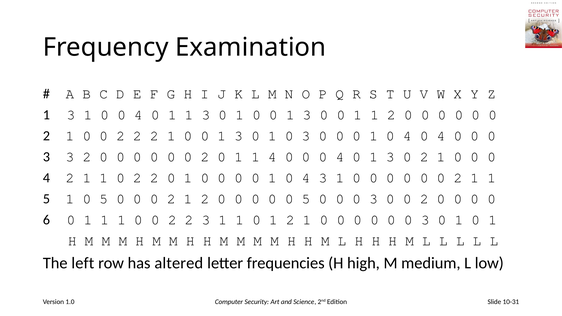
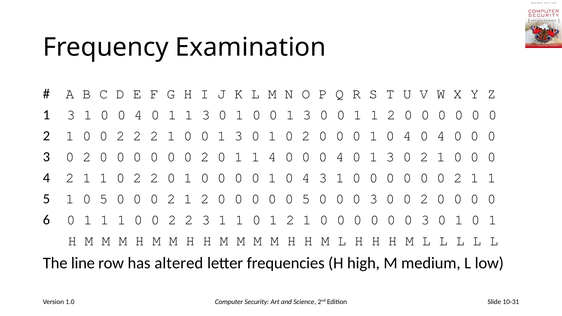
0 1 0 3: 3 -> 2
3 at (70, 157): 3 -> 0
left: left -> line
